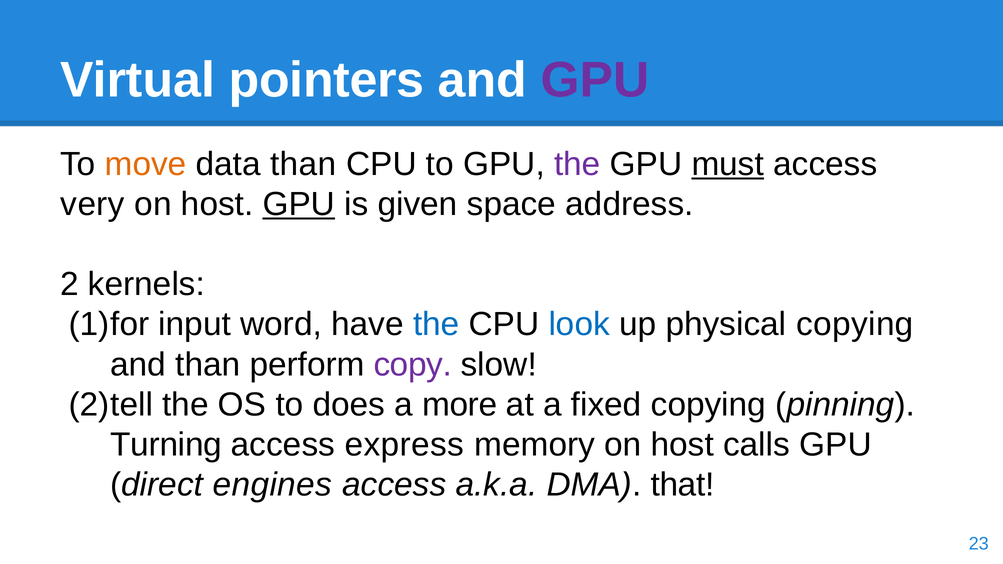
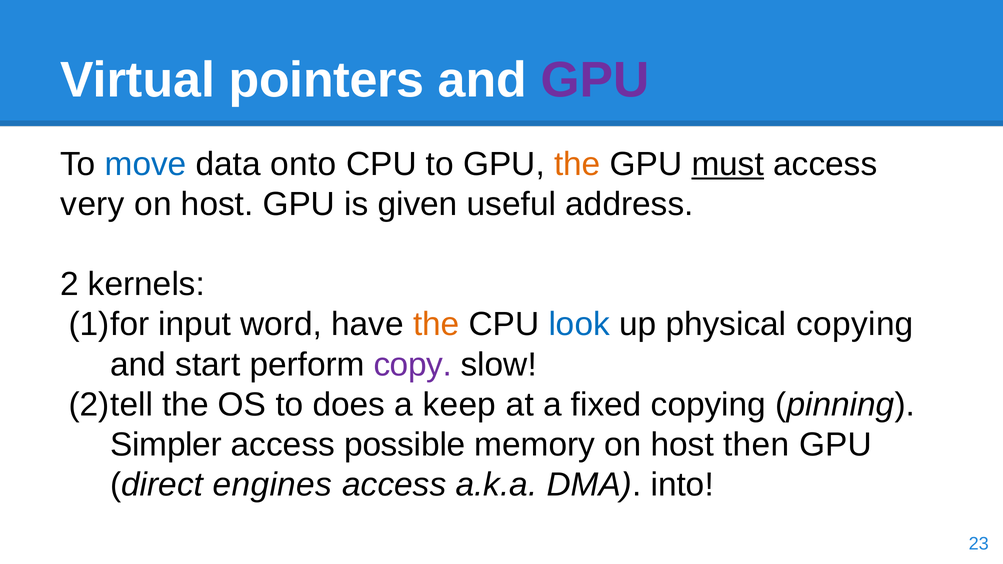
move colour: orange -> blue
data than: than -> onto
the at (577, 164) colour: purple -> orange
GPU at (299, 204) underline: present -> none
space: space -> useful
the at (436, 325) colour: blue -> orange
and than: than -> start
more: more -> keep
Turning: Turning -> Simpler
express: express -> possible
calls: calls -> then
that: that -> into
